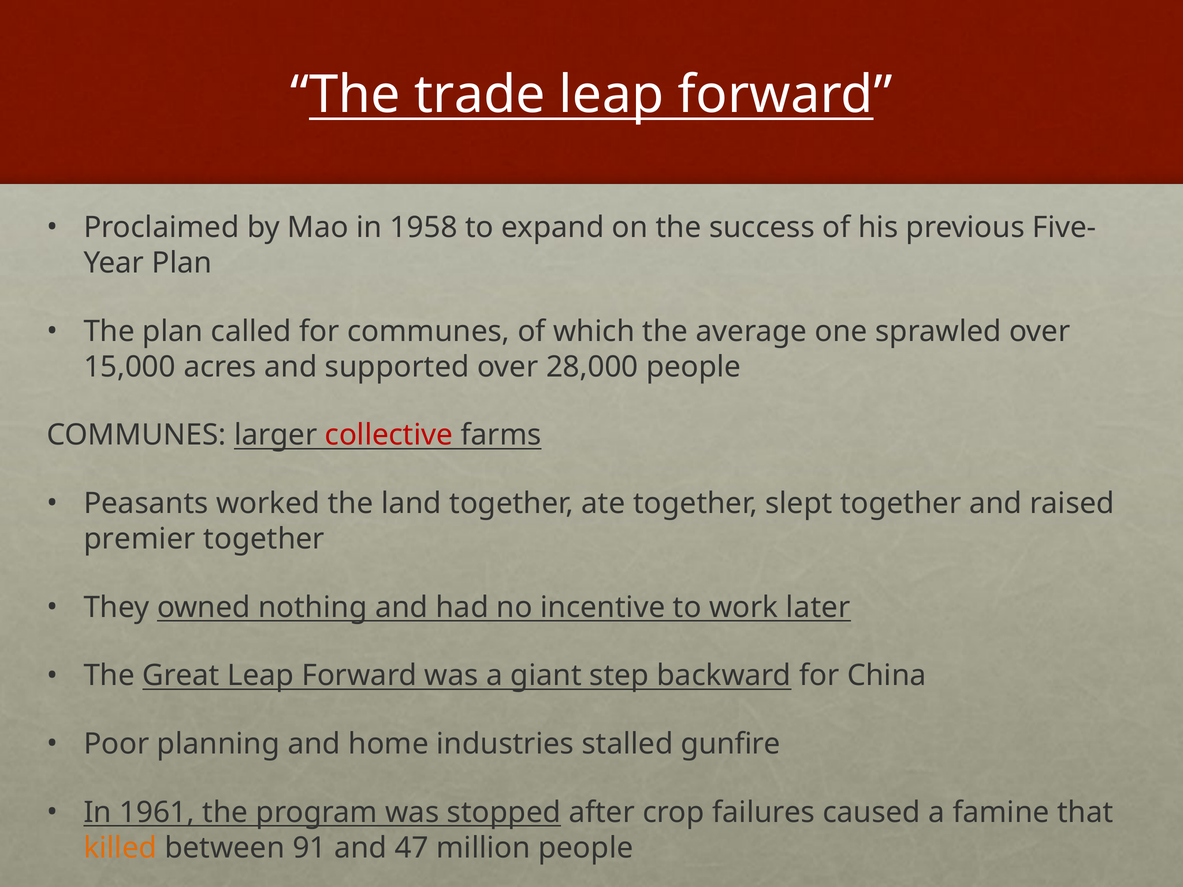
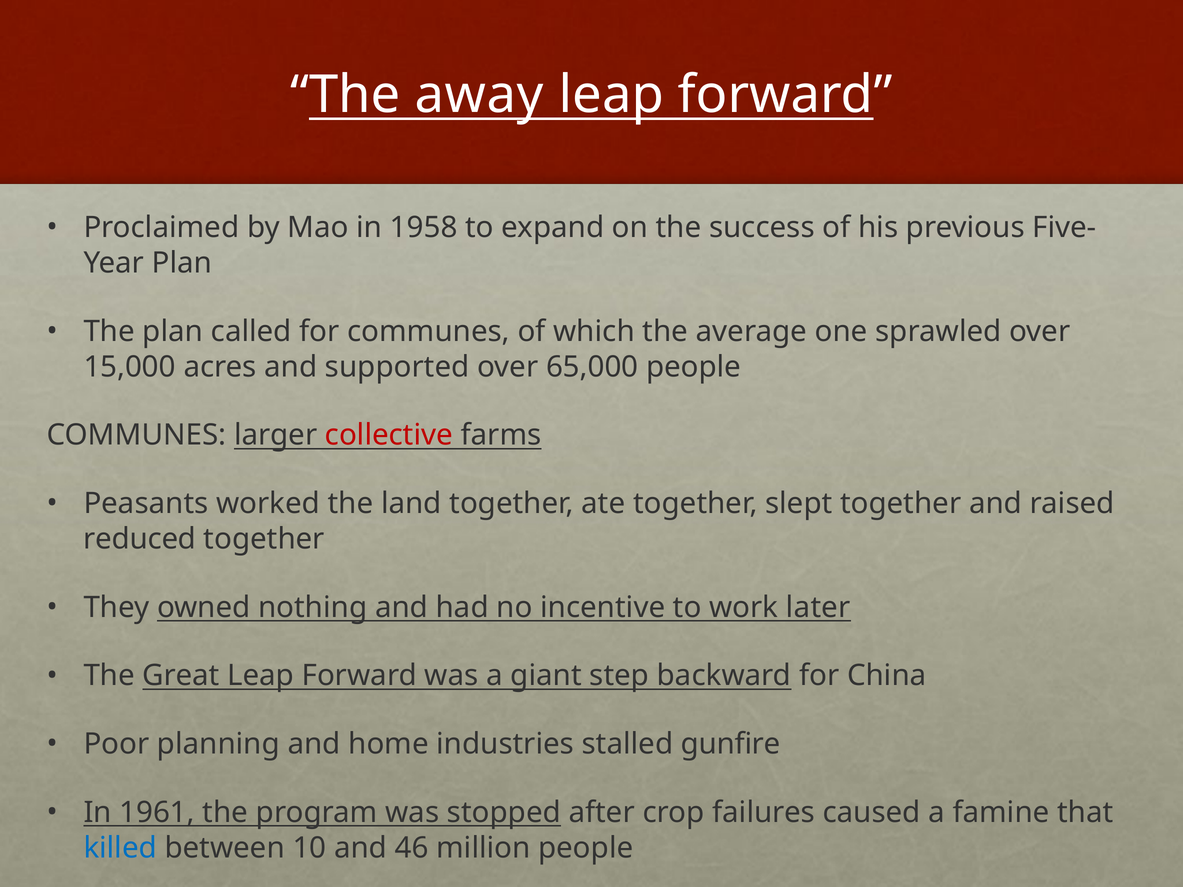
trade: trade -> away
28,000: 28,000 -> 65,000
premier: premier -> reduced
killed colour: orange -> blue
91: 91 -> 10
47: 47 -> 46
